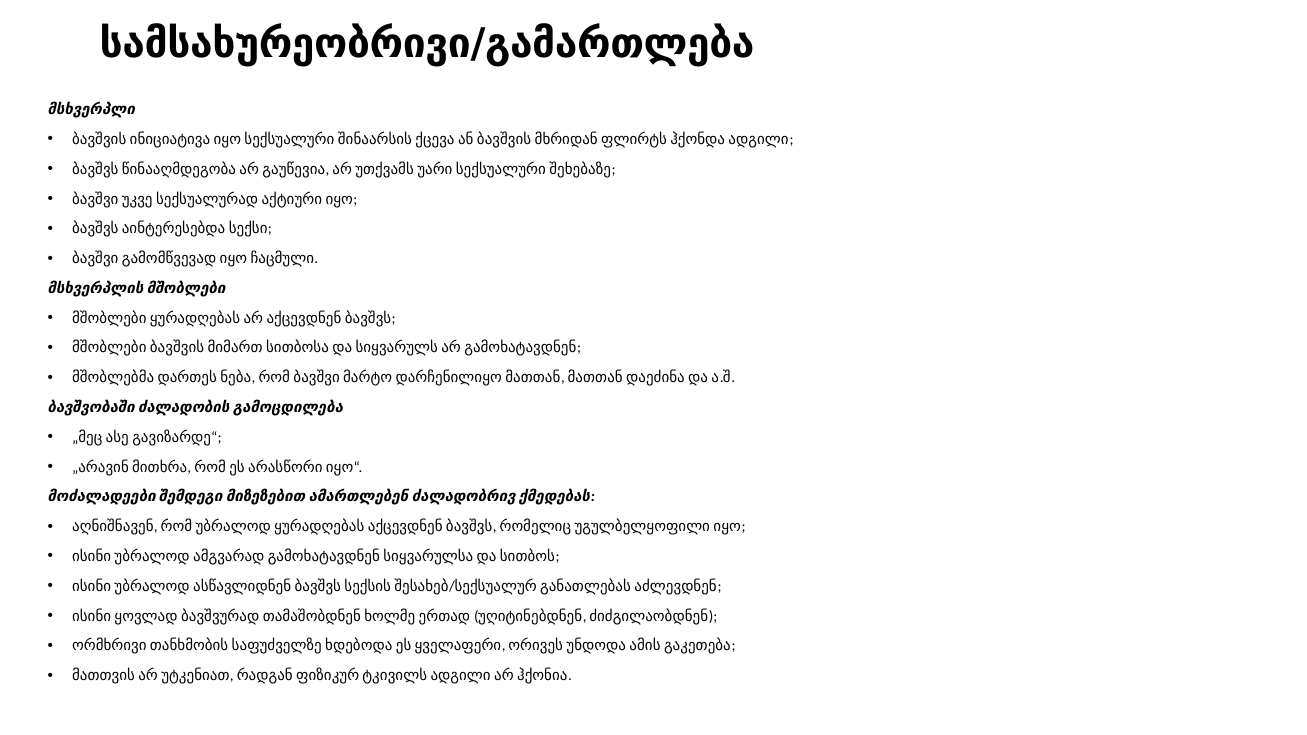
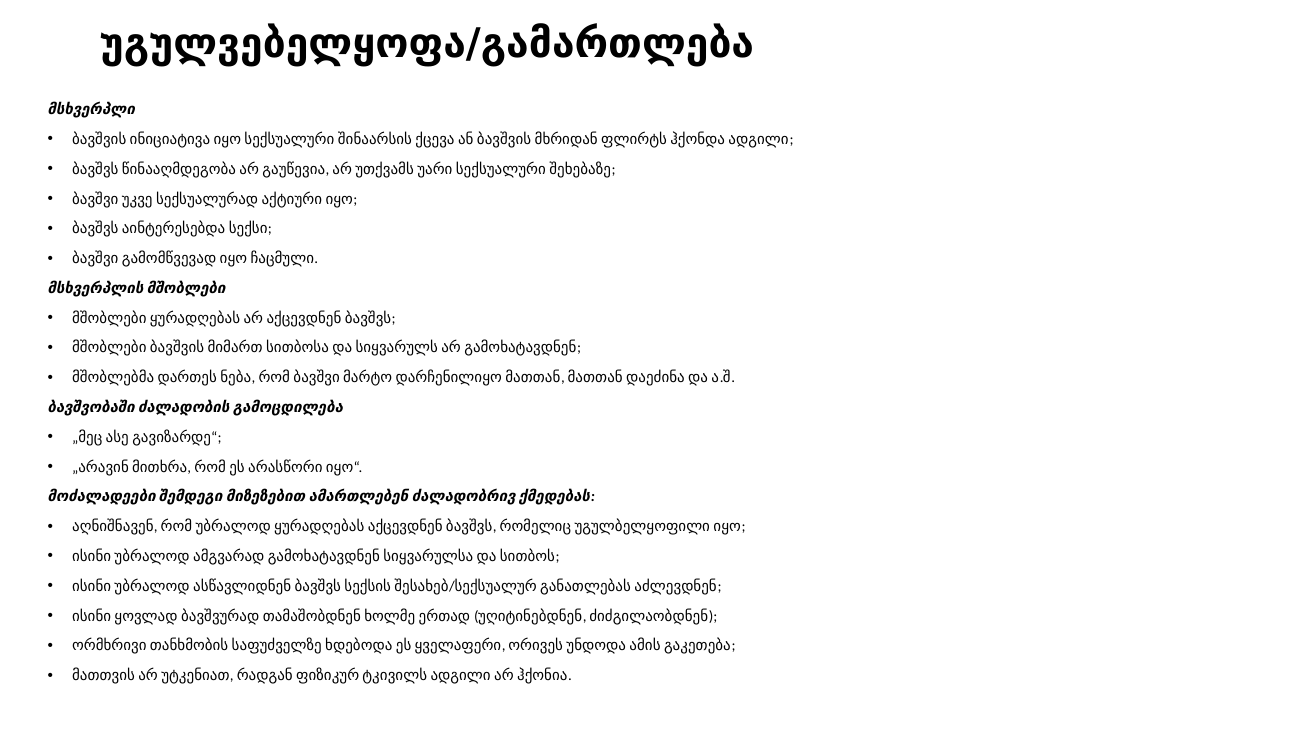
სამსახურეობრივი/გამართლება: სამსახურეობრივი/გამართლება -> უგულვებელყოფა/გამართლება
